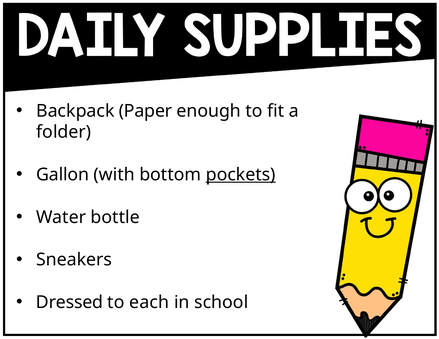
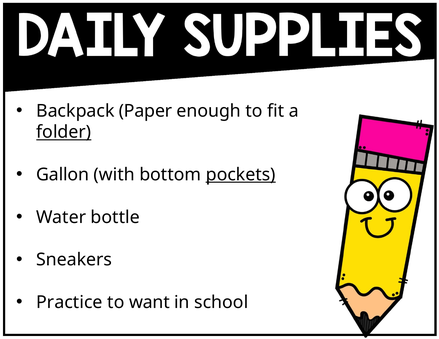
folder underline: none -> present
Dressed: Dressed -> Practice
each: each -> want
